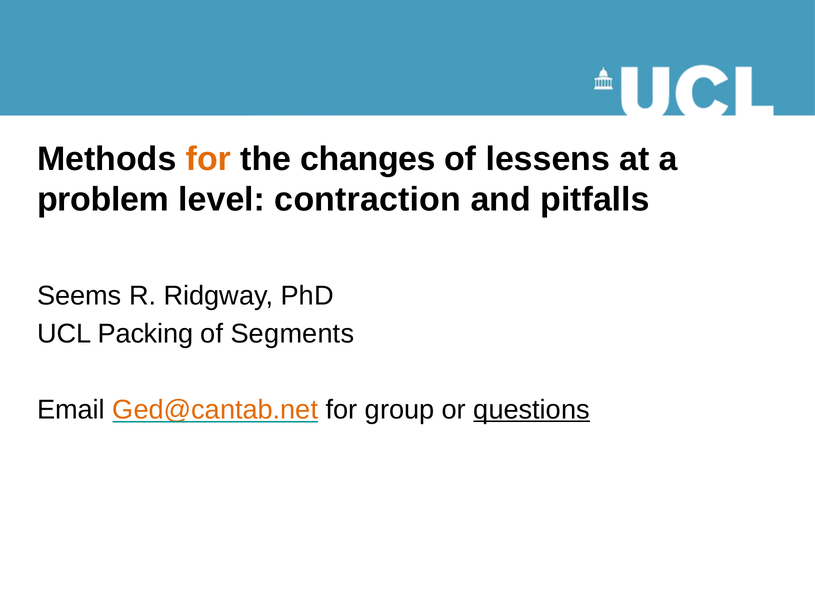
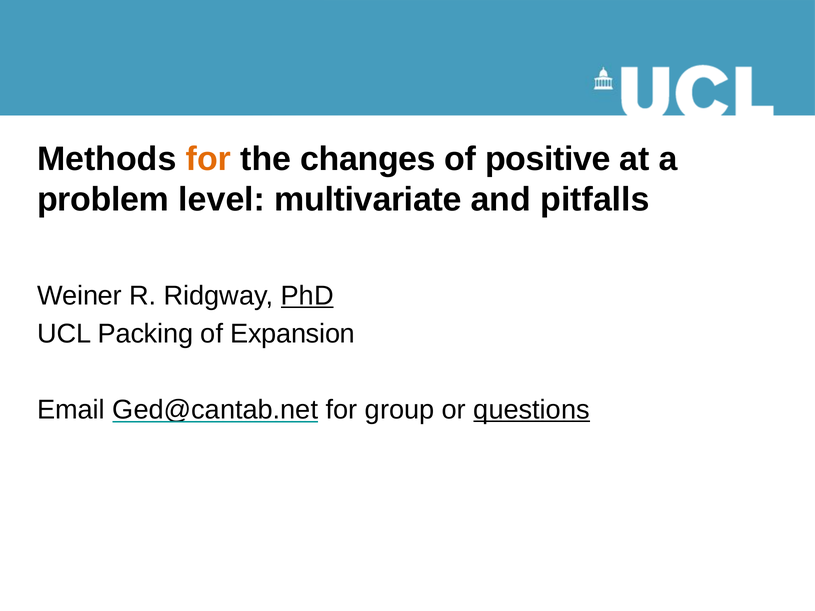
lessens: lessens -> positive
contraction: contraction -> multivariate
Seems: Seems -> Weiner
PhD underline: none -> present
Segments: Segments -> Expansion
Ged@cantab.net colour: orange -> black
